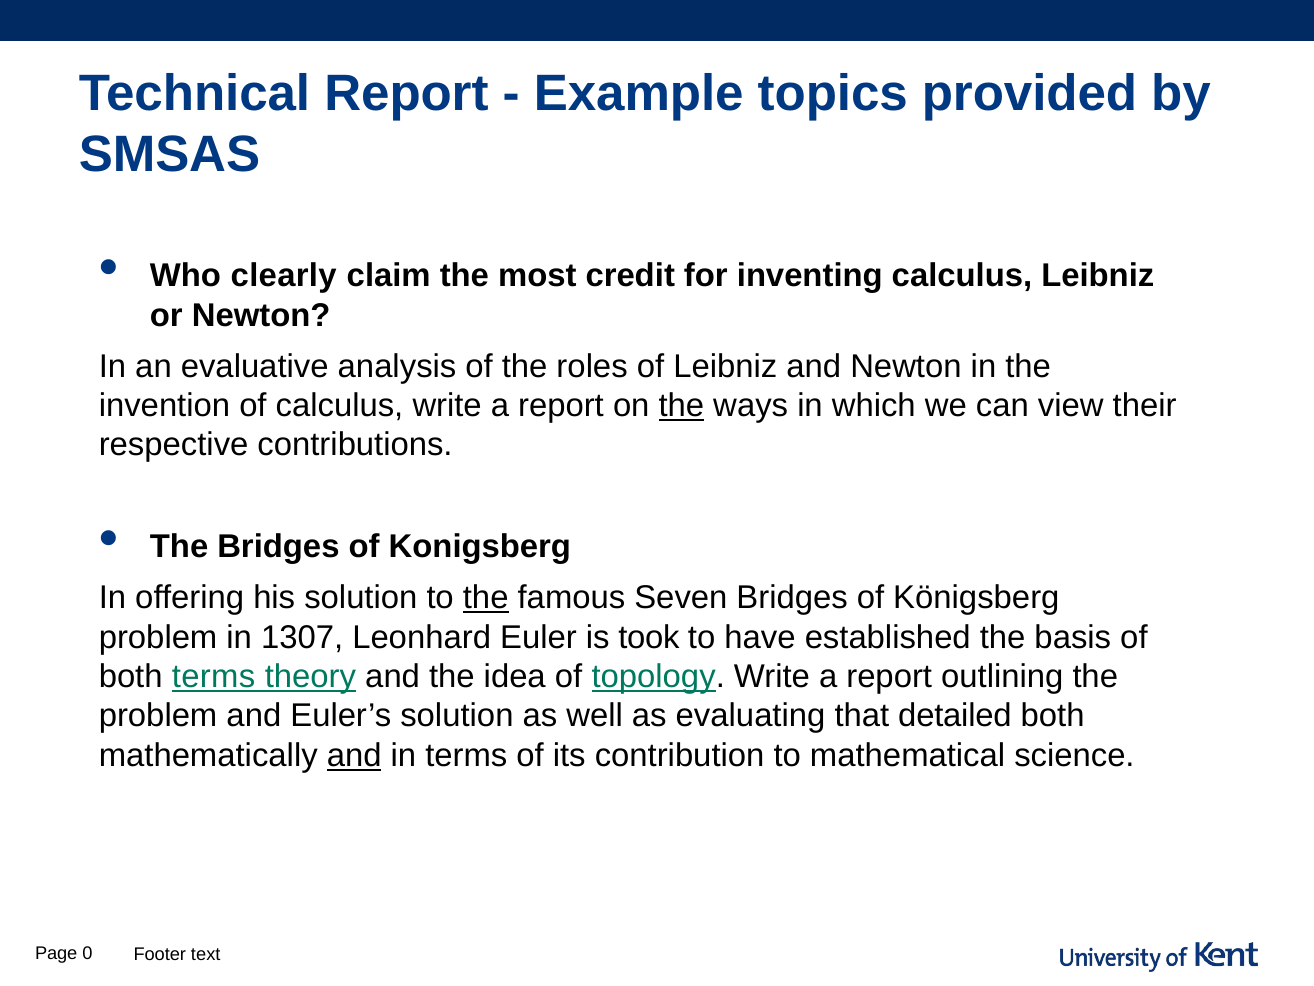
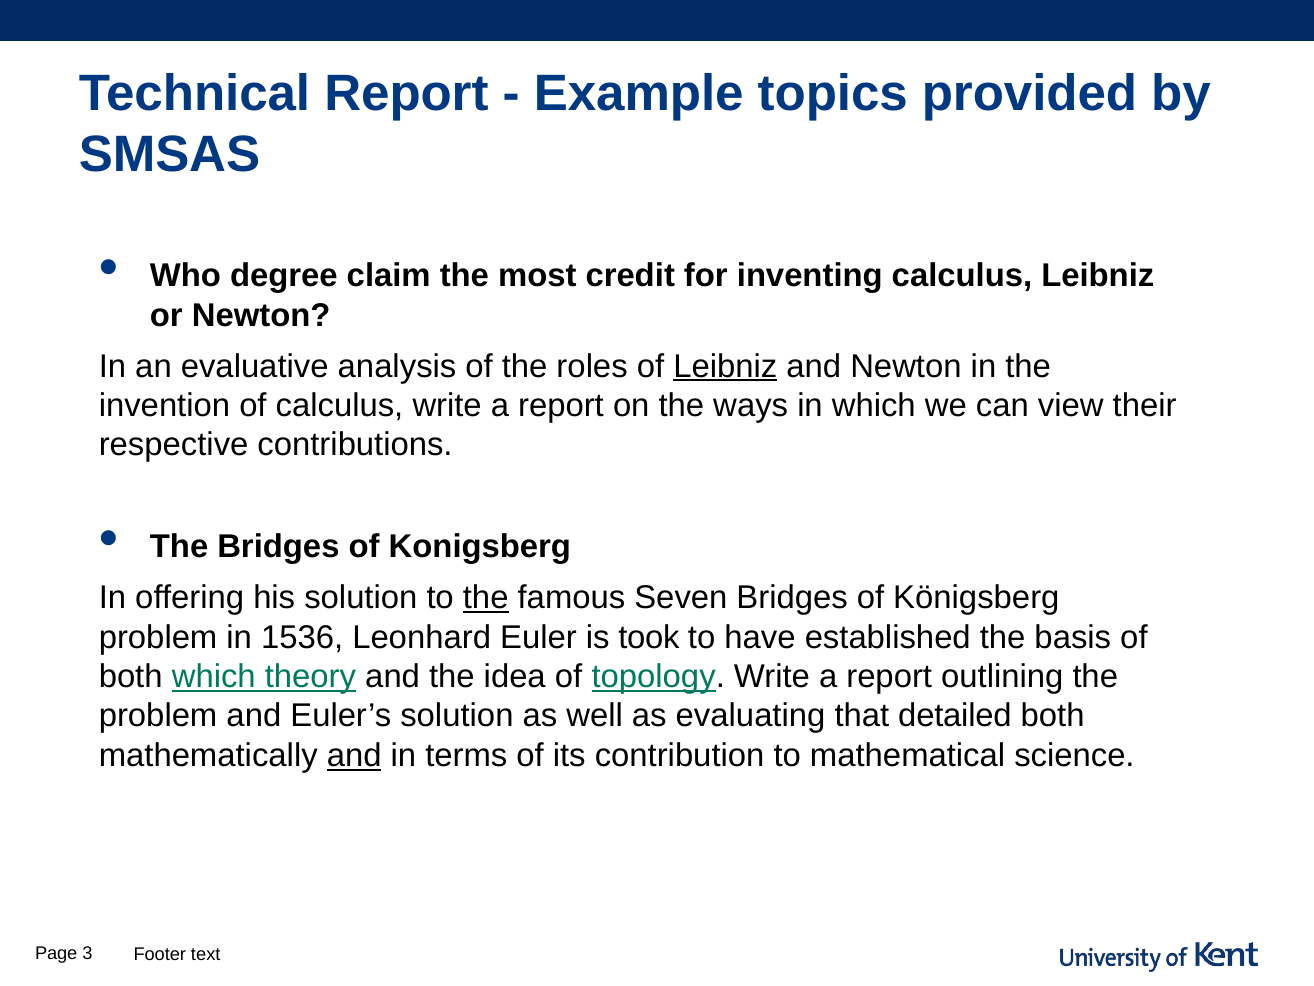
clearly: clearly -> degree
Leibniz at (725, 366) underline: none -> present
the at (681, 405) underline: present -> none
1307: 1307 -> 1536
both terms: terms -> which
0: 0 -> 3
